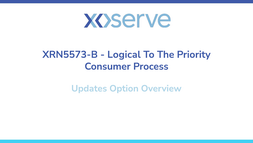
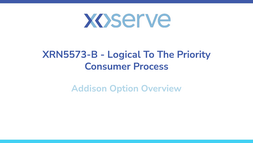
Updates: Updates -> Addison
